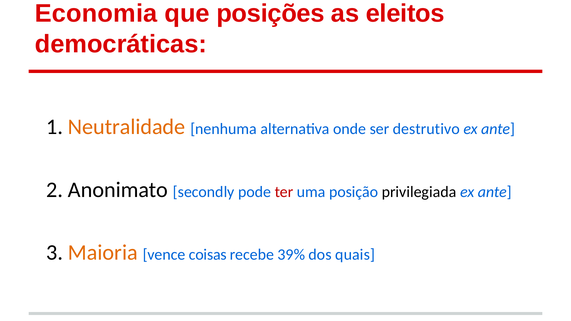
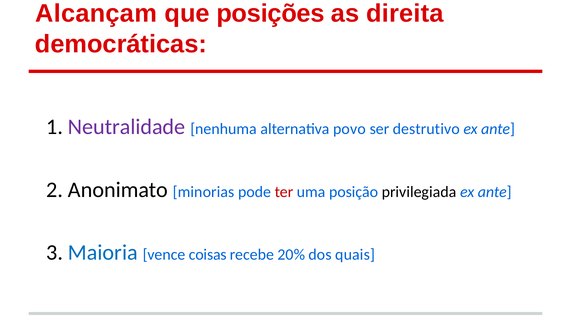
Economia: Economia -> Alcançam
eleitos: eleitos -> direita
Neutralidade colour: orange -> purple
onde: onde -> povo
secondly: secondly -> minorias
Maioria colour: orange -> blue
39%: 39% -> 20%
